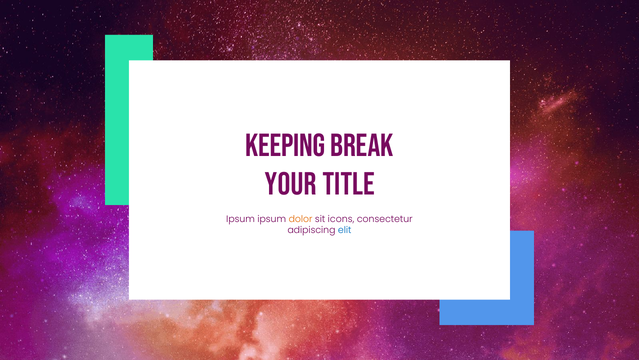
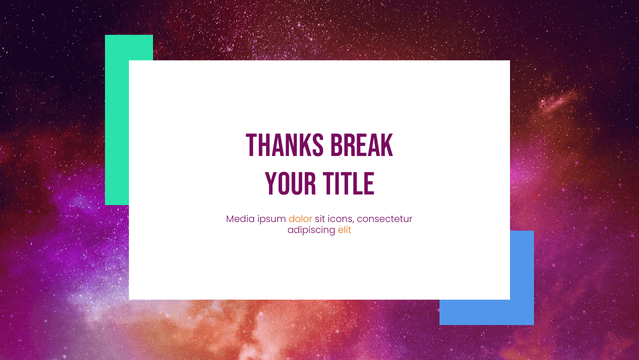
Keeping: Keeping -> Thanks
Ipsum at (241, 219): Ipsum -> Media
elit colour: blue -> orange
